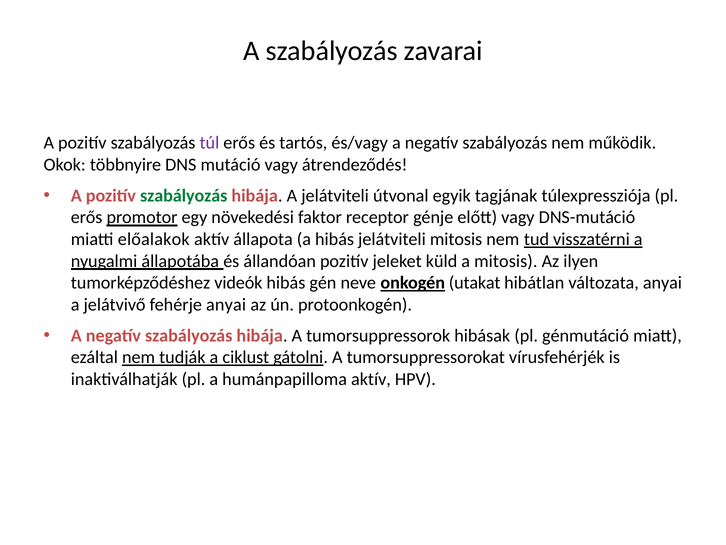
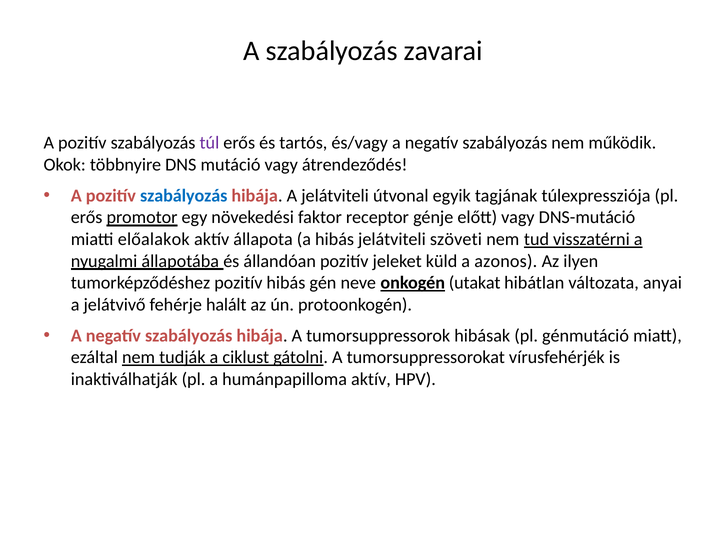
szabályozás at (184, 195) colour: green -> blue
jelátviteli mitosis: mitosis -> szöveti
a mitosis: mitosis -> azonos
tumorképződéshez videók: videók -> pozitív
fehérje anyai: anyai -> halált
